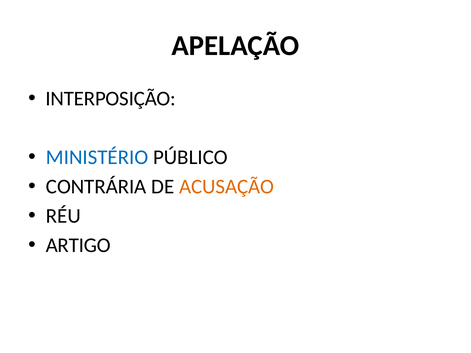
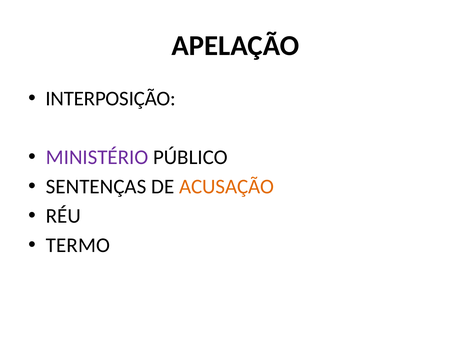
MINISTÉRIO colour: blue -> purple
CONTRÁRIA: CONTRÁRIA -> SENTENÇAS
ARTIGO: ARTIGO -> TERMO
